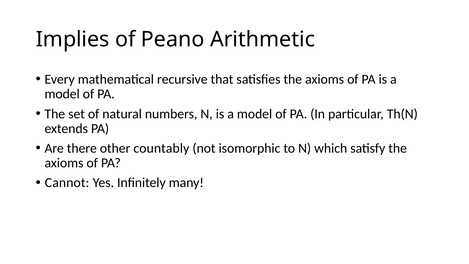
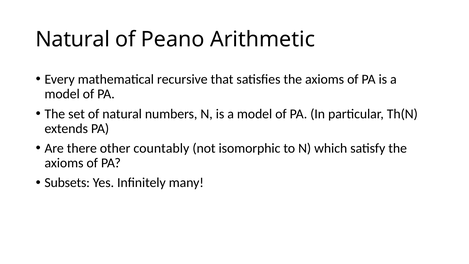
Implies at (73, 39): Implies -> Natural
Cannot: Cannot -> Subsets
